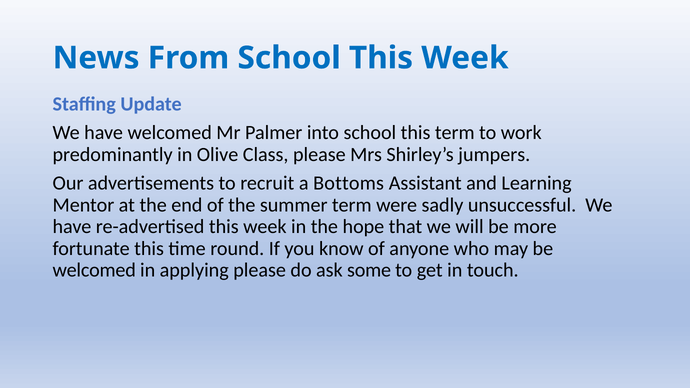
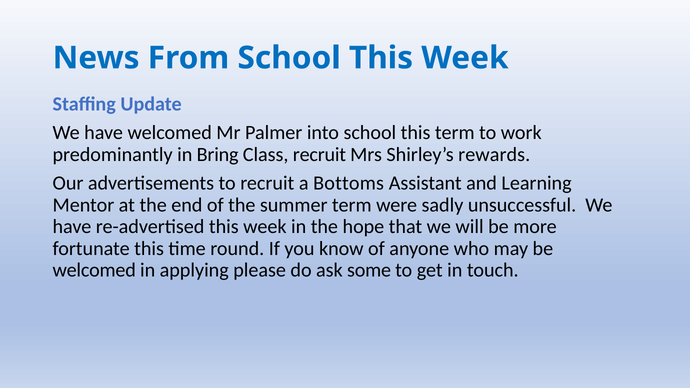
Olive: Olive -> Bring
Class please: please -> recruit
jumpers: jumpers -> rewards
